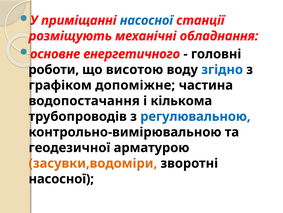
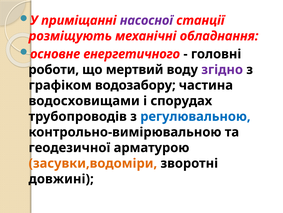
насосної at (146, 20) colour: blue -> purple
висотою: висотою -> мертвий
згідно colour: blue -> purple
допоміжне: допоміжне -> водозабору
водопостачання: водопостачання -> водосховищами
кількома: кількома -> спорудах
насосної at (61, 178): насосної -> довжині
